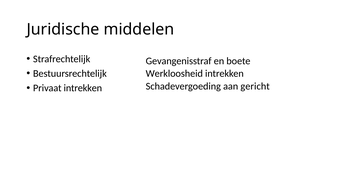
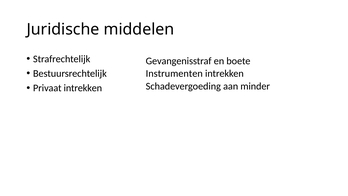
Werkloosheid: Werkloosheid -> Instrumenten
gericht: gericht -> minder
